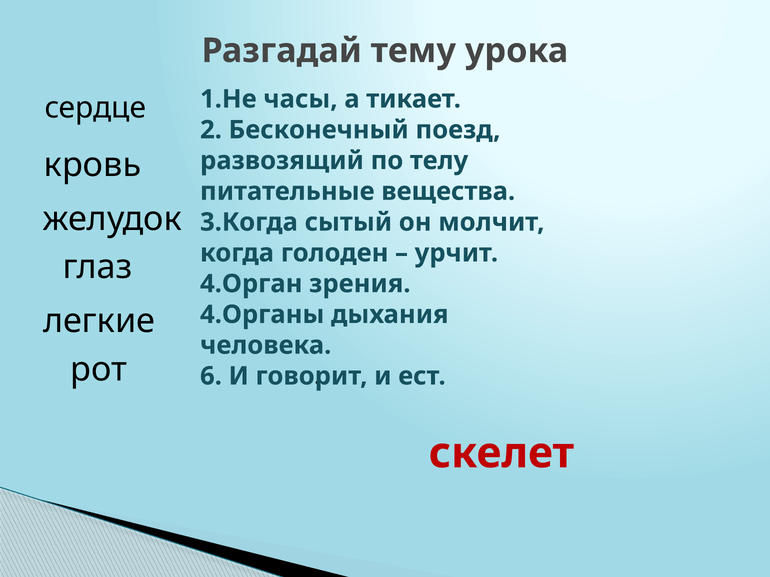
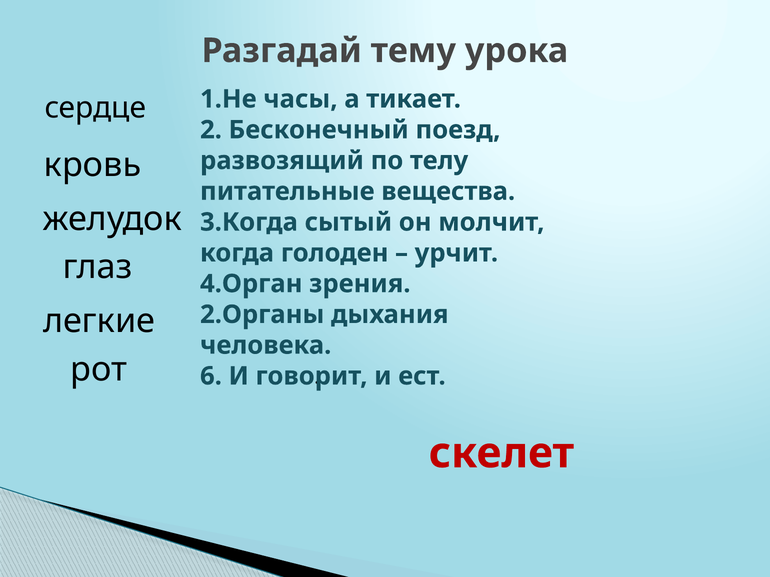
4.Органы: 4.Органы -> 2.Органы
